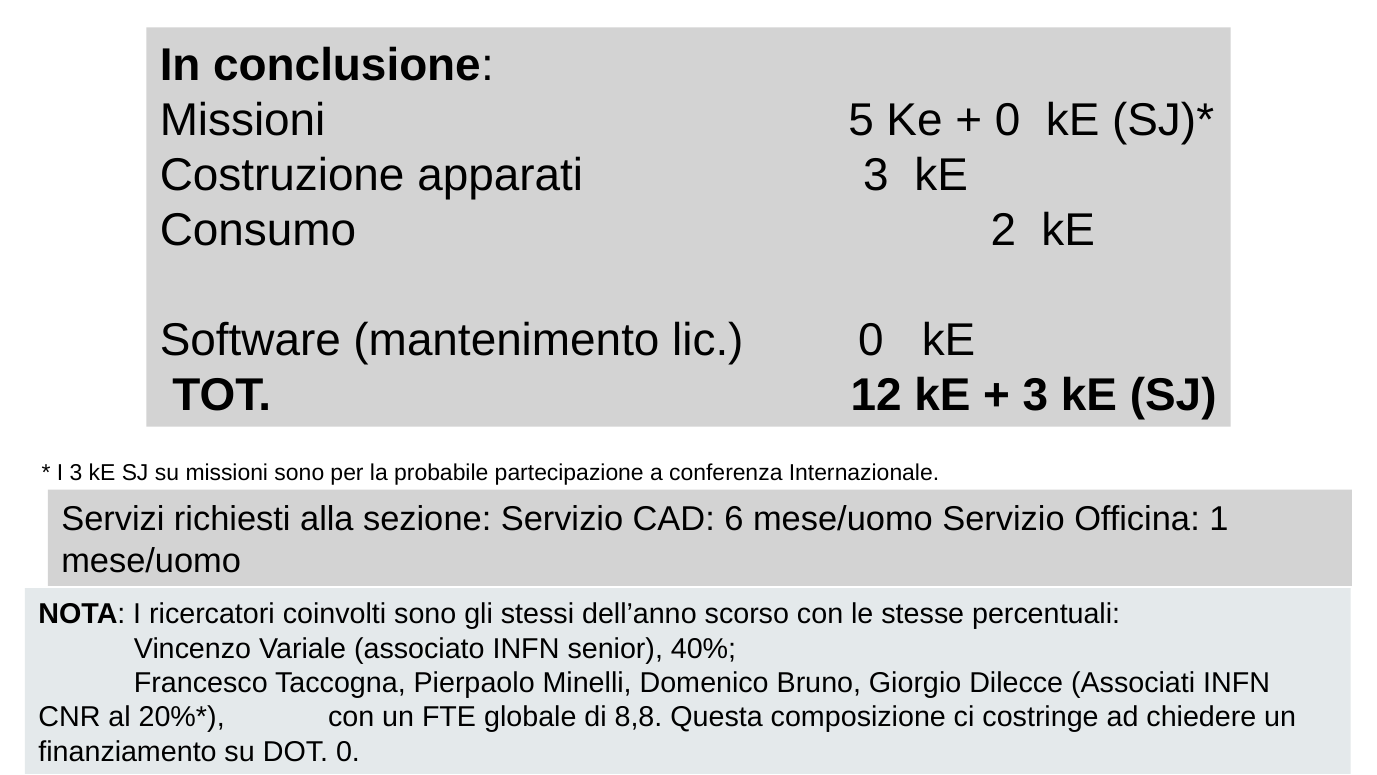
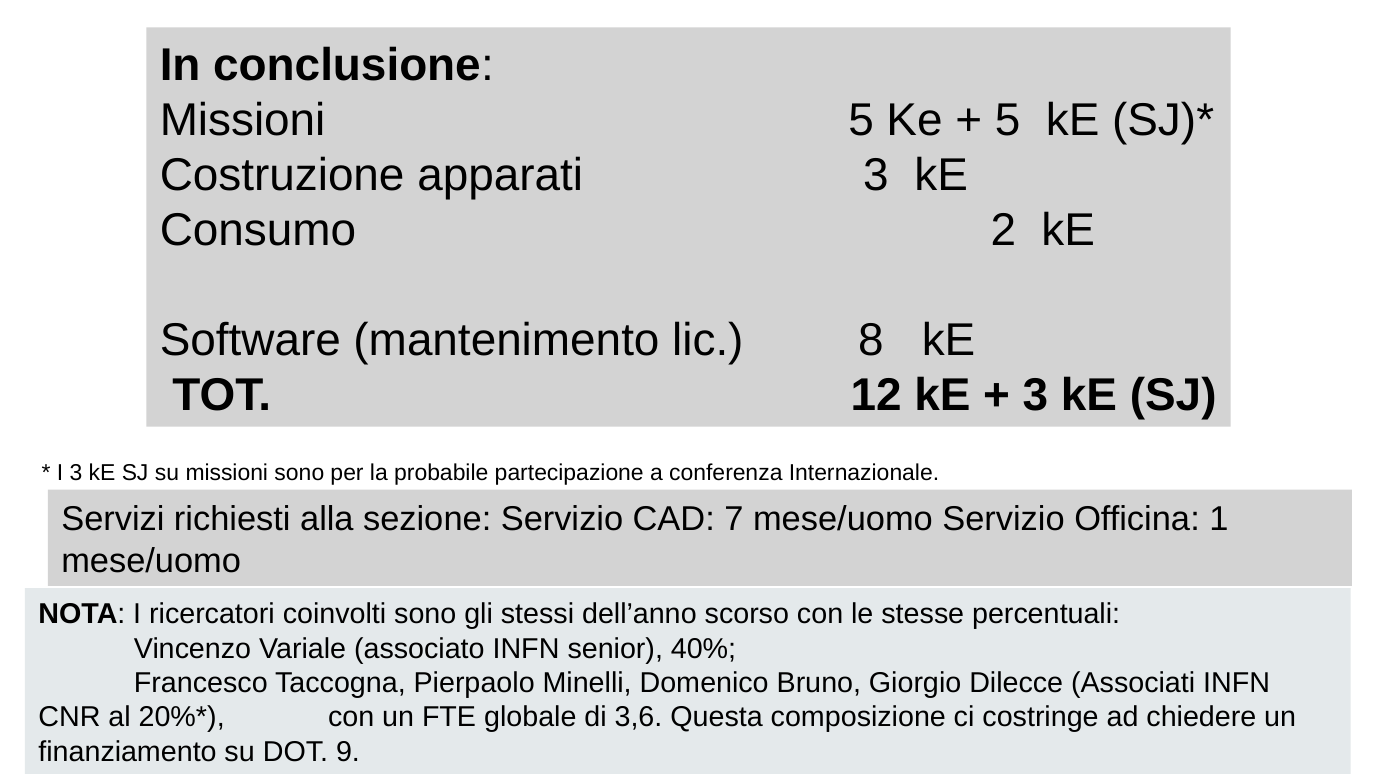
0 at (1008, 120): 0 -> 5
lic 0: 0 -> 8
6: 6 -> 7
8,8: 8,8 -> 3,6
DOT 0: 0 -> 9
